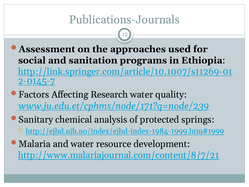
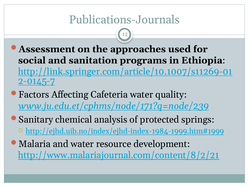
Research: Research -> Cafeteria
http://www.malariajournal.com/content/8/7/21: http://www.malariajournal.com/content/8/7/21 -> http://www.malariajournal.com/content/8/2/21
